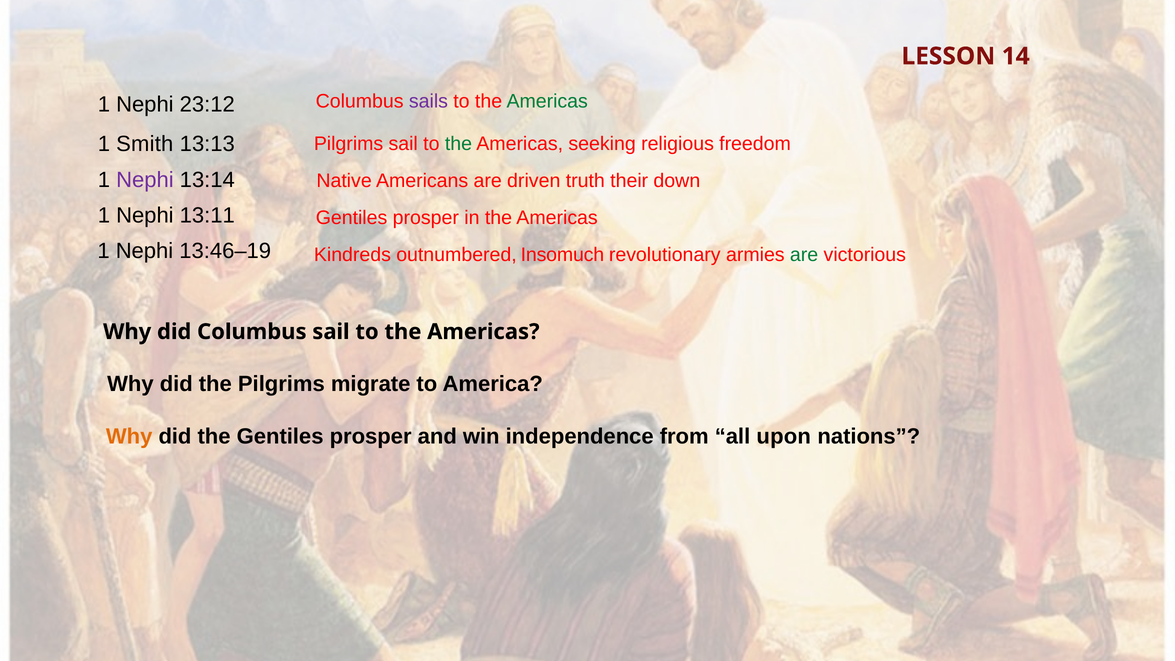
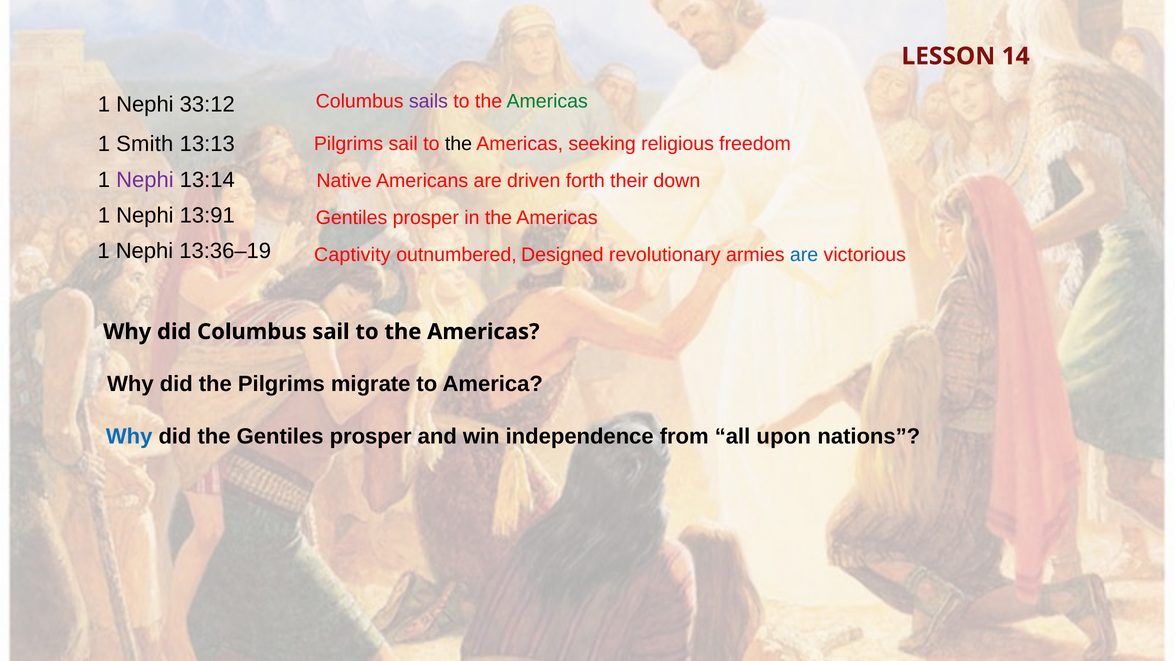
23:12: 23:12 -> 33:12
the at (459, 144) colour: green -> black
truth: truth -> forth
13:11: 13:11 -> 13:91
13:46–19: 13:46–19 -> 13:36–19
Kindreds: Kindreds -> Captivity
Insomuch: Insomuch -> Designed
are at (804, 255) colour: green -> blue
Why at (129, 436) colour: orange -> blue
